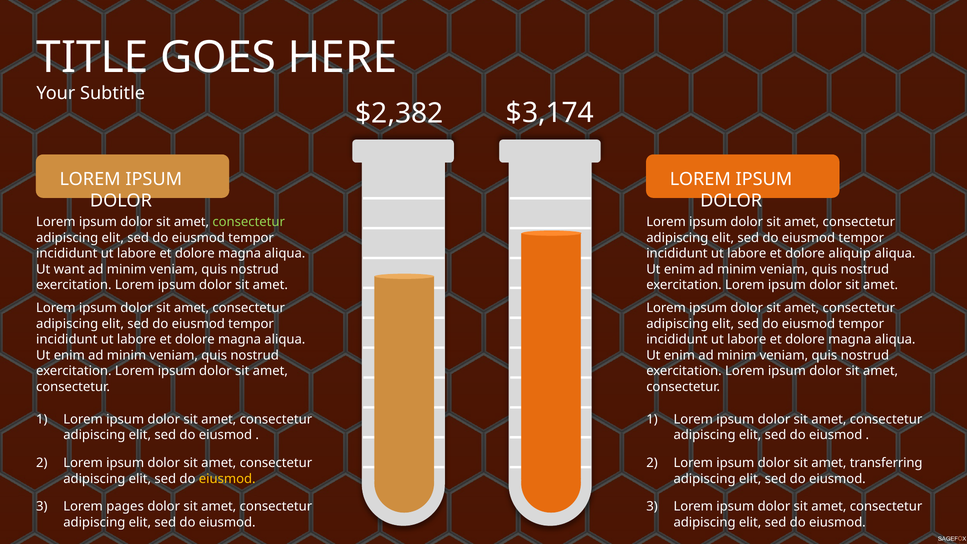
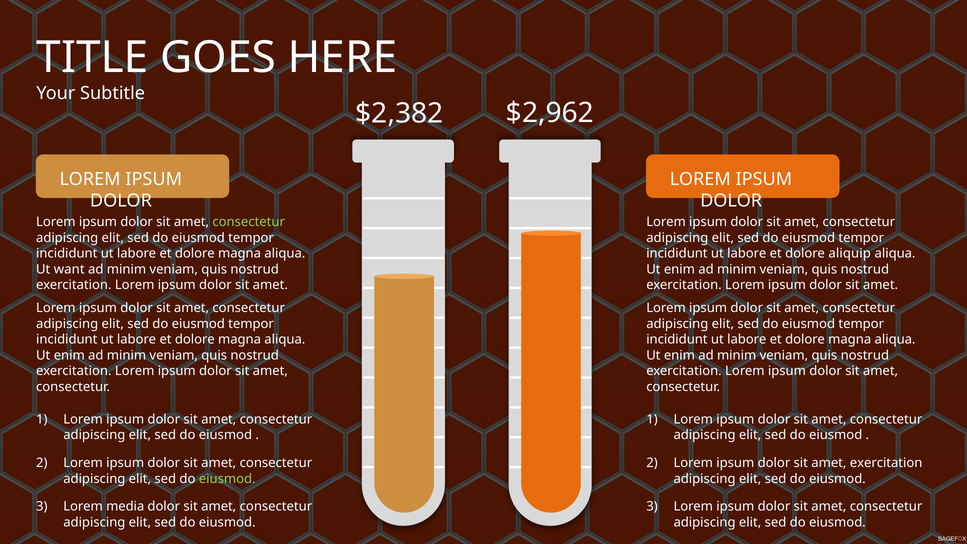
$3,174: $3,174 -> $2,962
amet transferring: transferring -> exercitation
eiusmod at (227, 479) colour: yellow -> light green
pages: pages -> media
